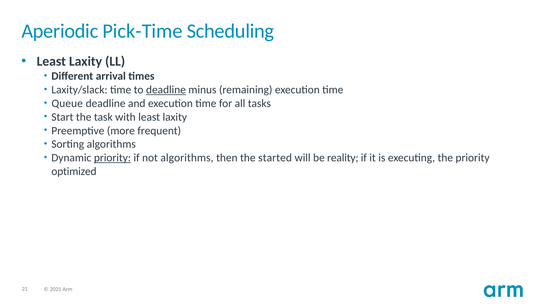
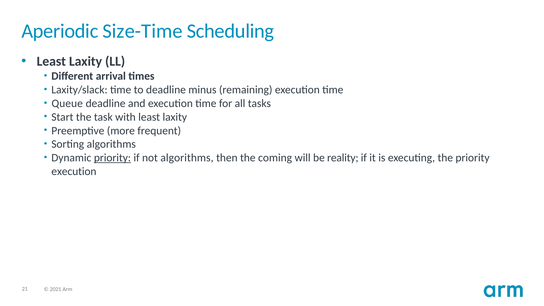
Pick-Time: Pick-Time -> Size-Time
deadline at (166, 90) underline: present -> none
started: started -> coming
optimized at (74, 171): optimized -> execution
